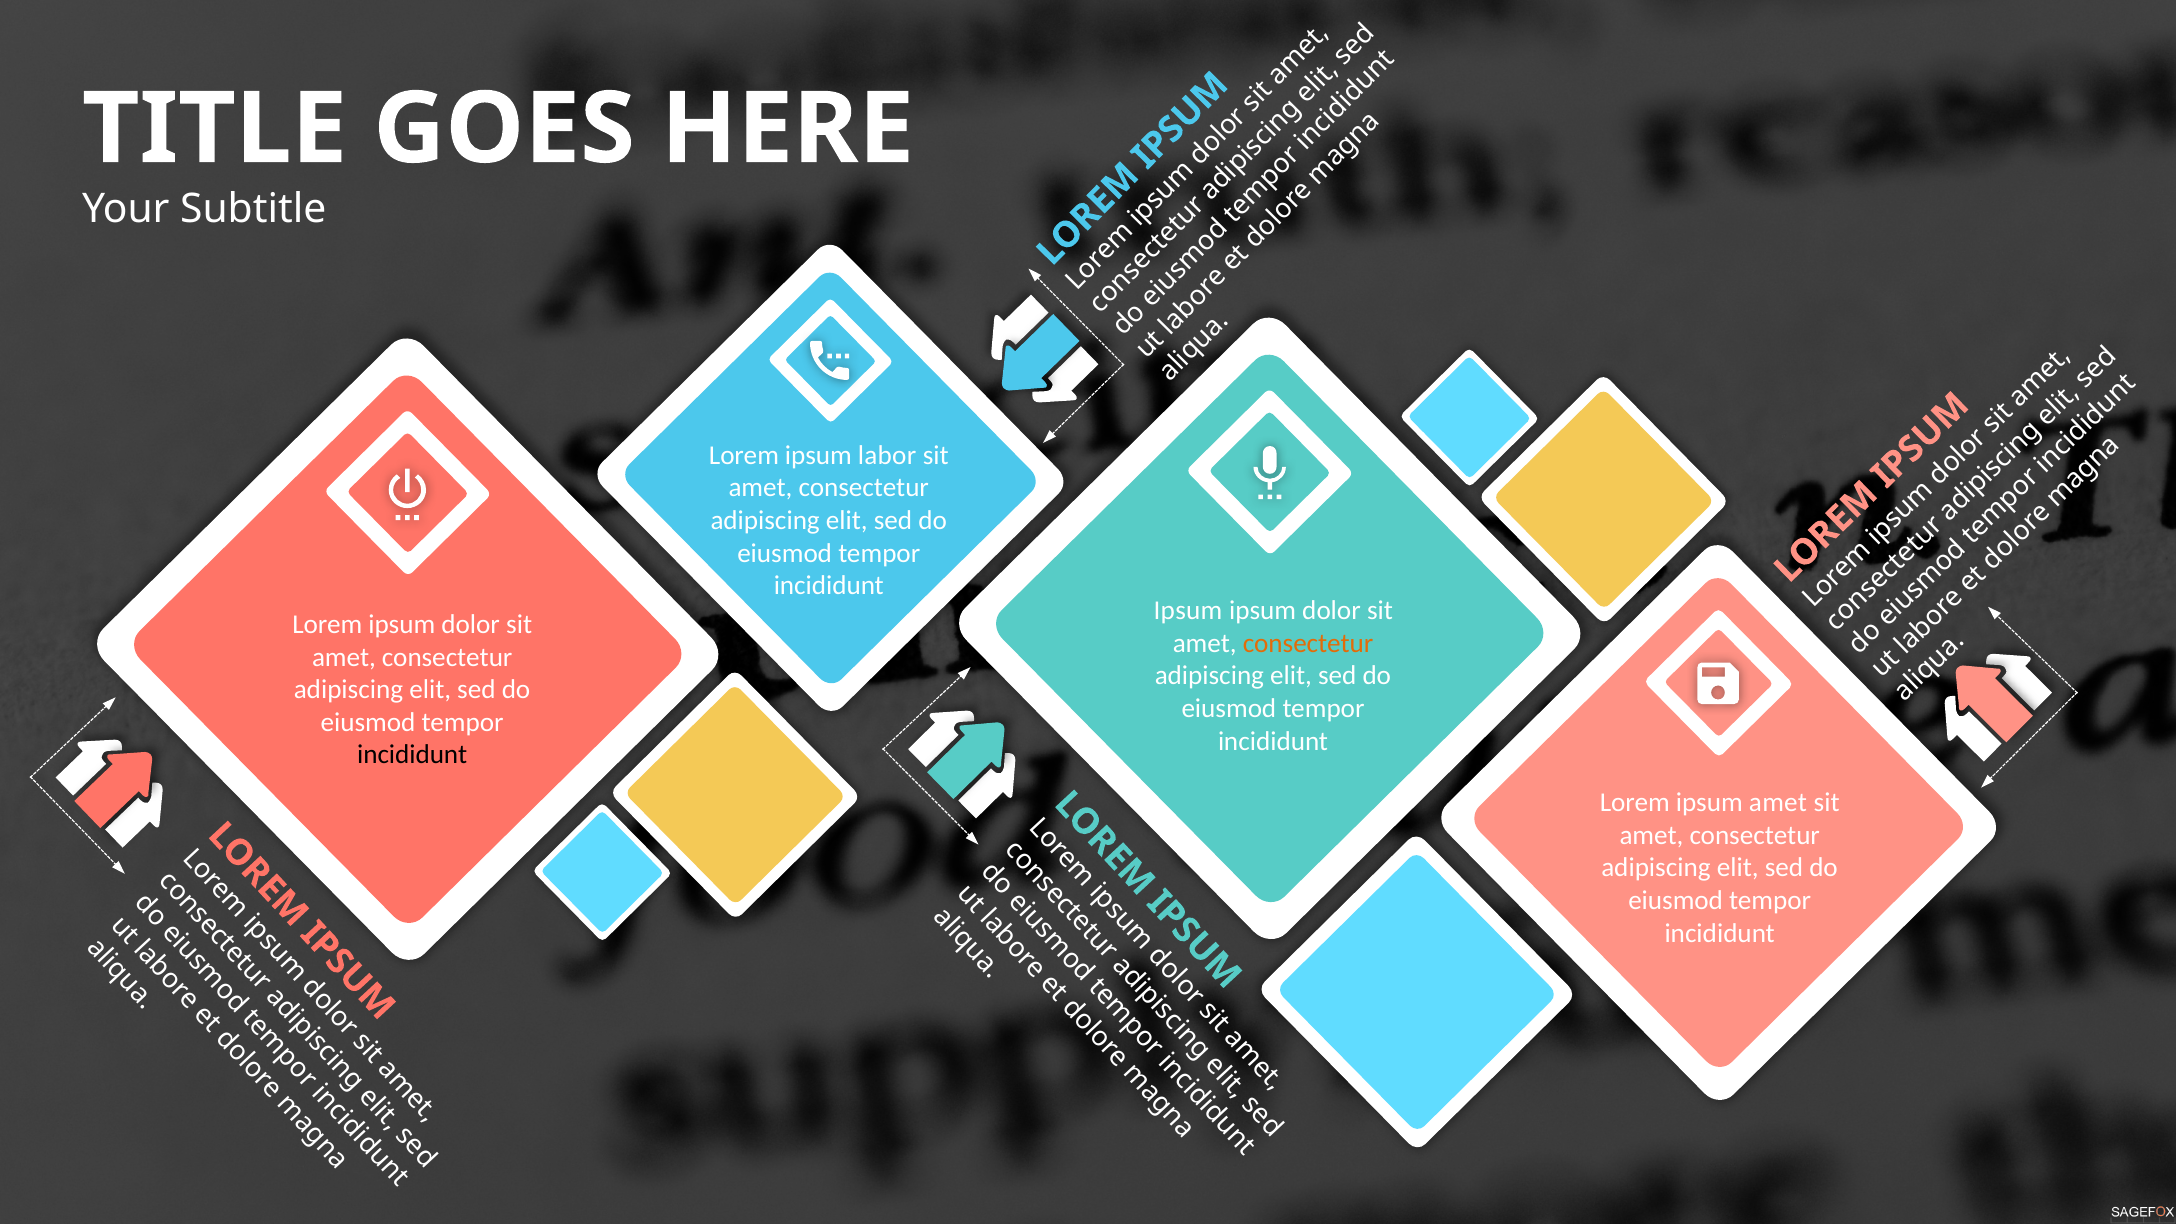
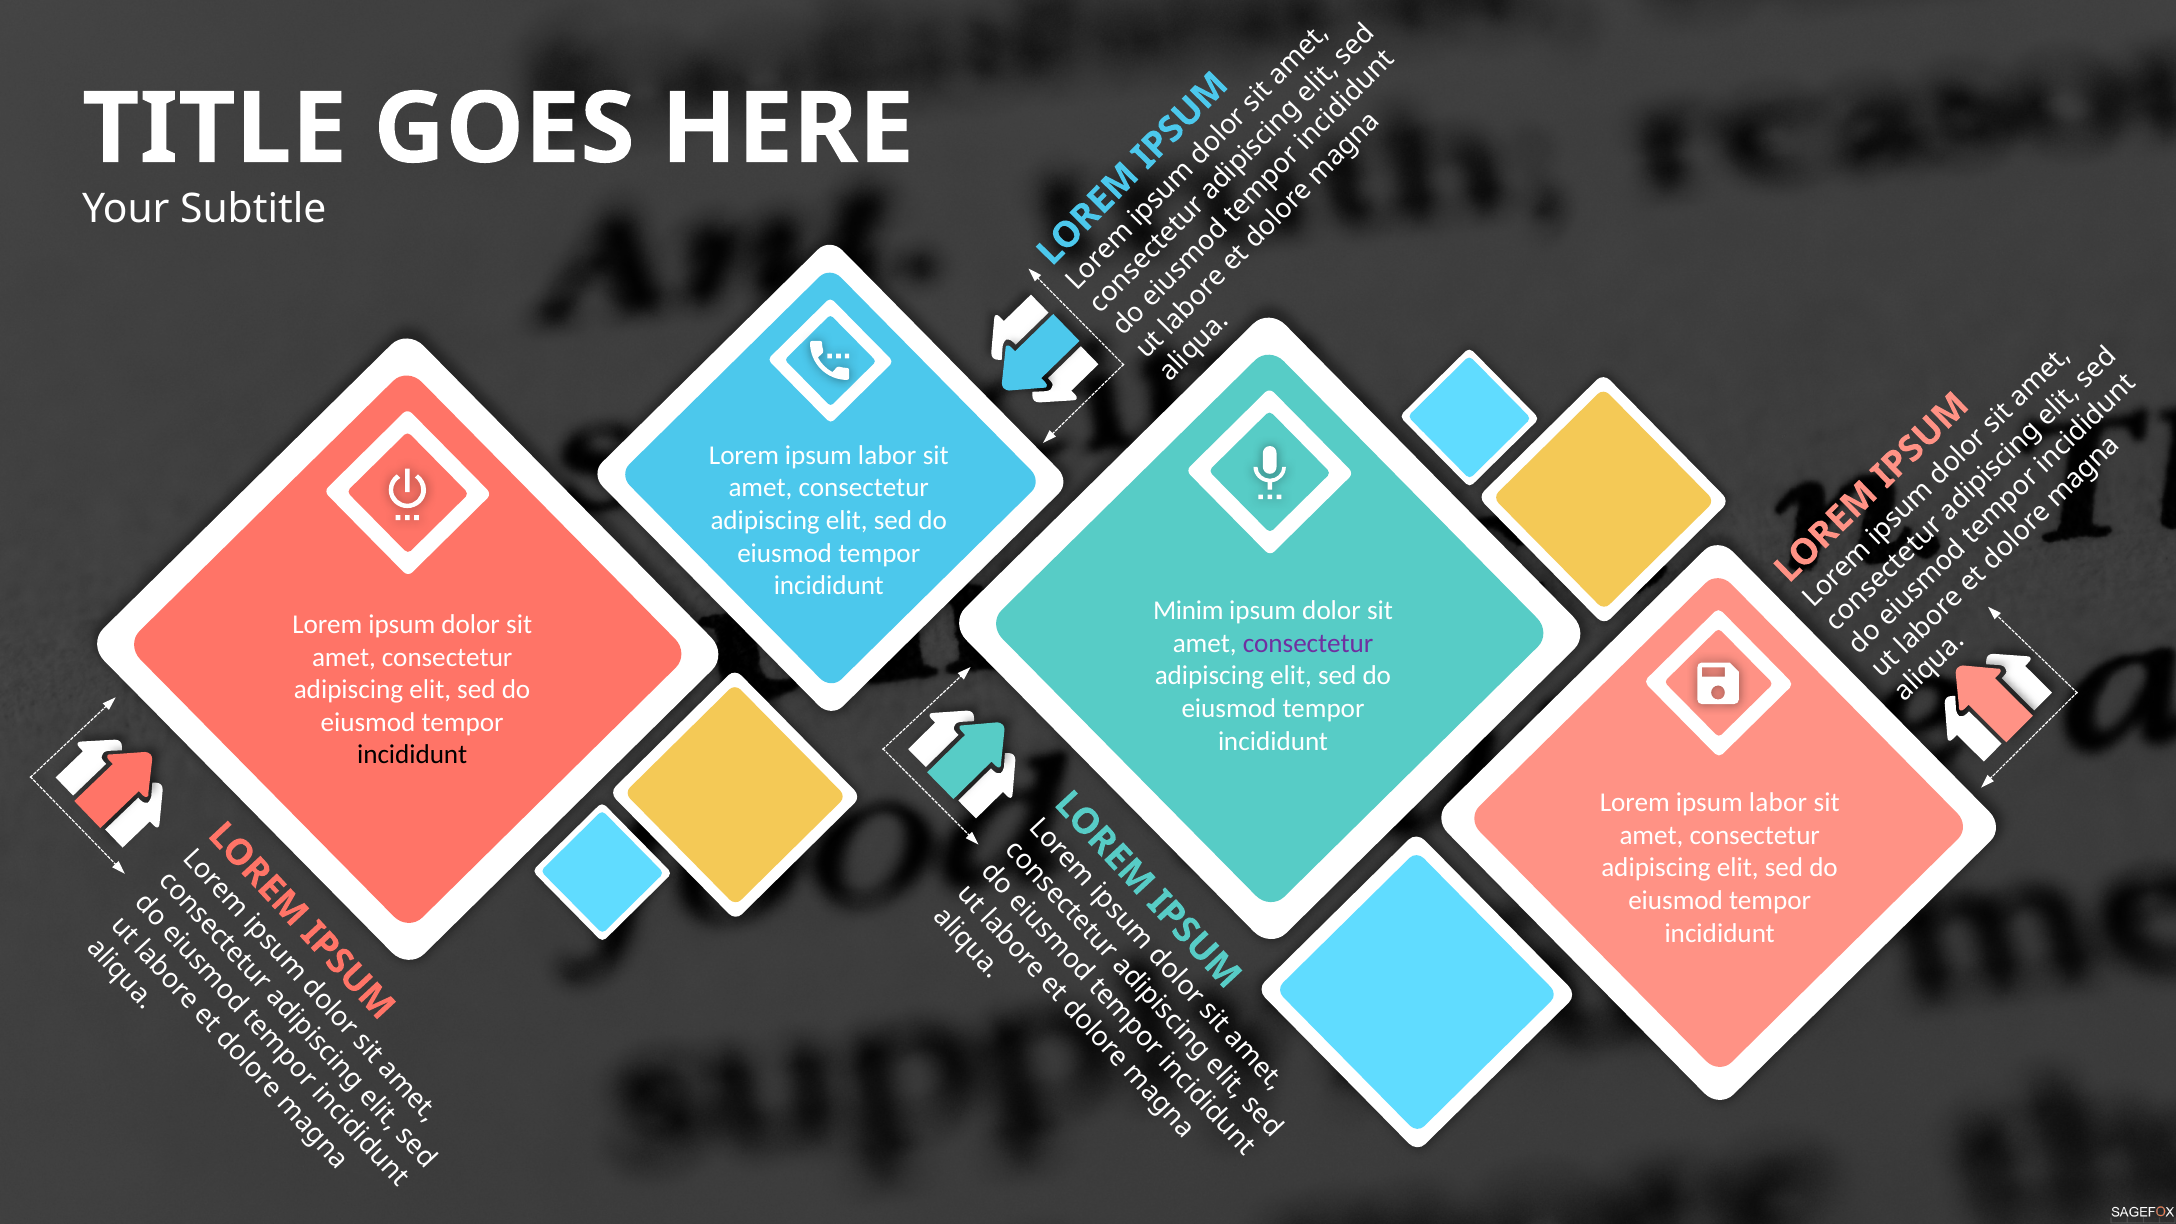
Ipsum at (1188, 611): Ipsum -> Minim
consectetur at (1308, 643) colour: orange -> purple
amet at (1778, 803): amet -> labor
